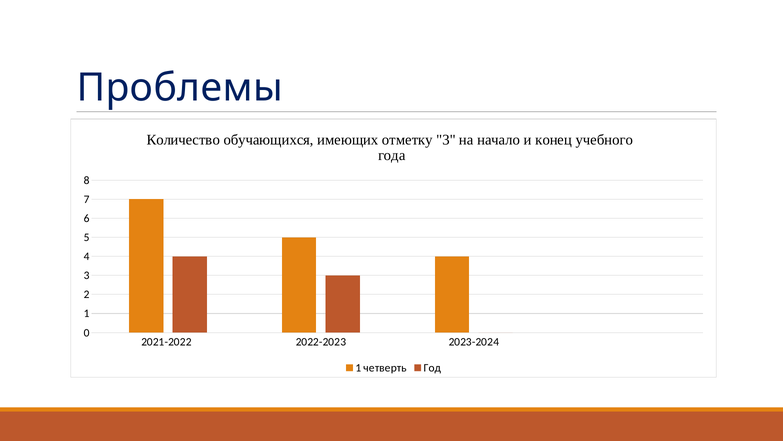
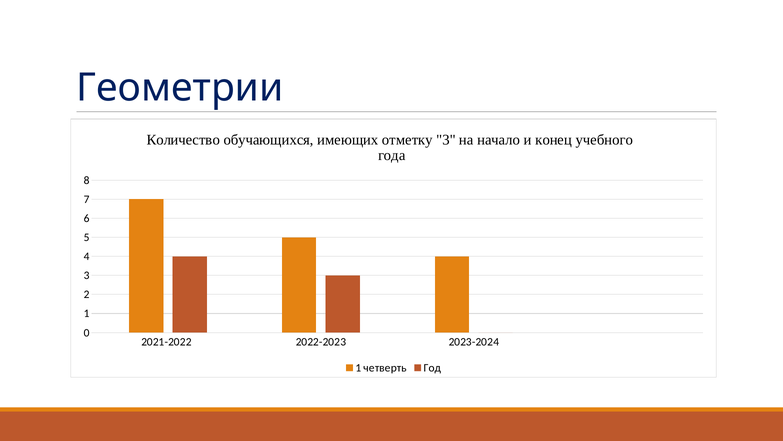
Проблемы: Проблемы -> Геометрии
